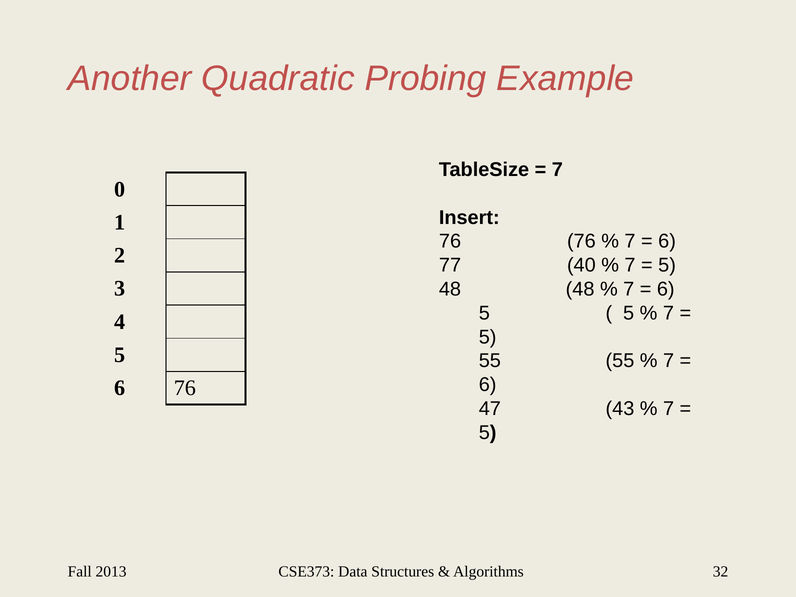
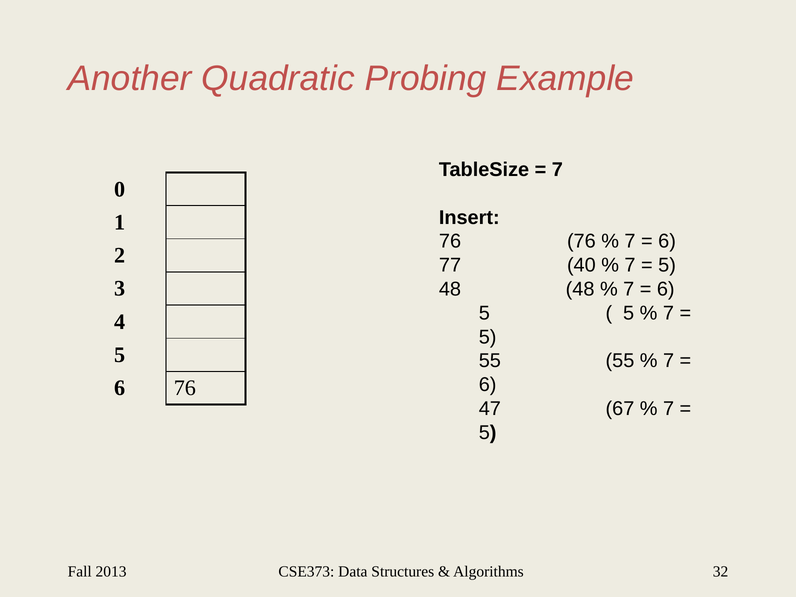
43: 43 -> 67
